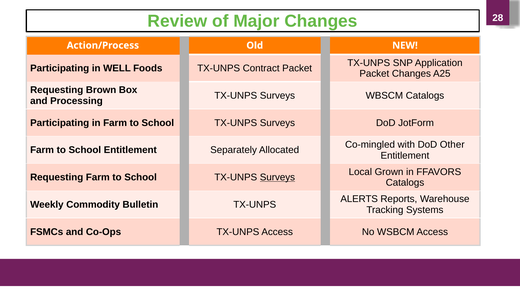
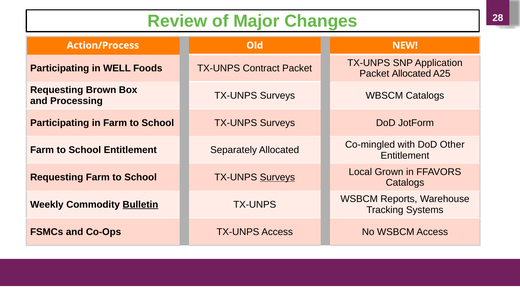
Packet Changes: Changes -> Allocated
ALERTS at (359, 199): ALERTS -> WSBCM
Bulletin underline: none -> present
